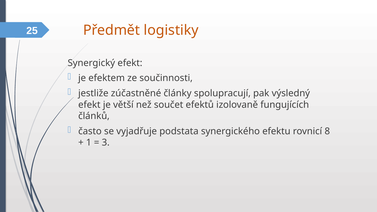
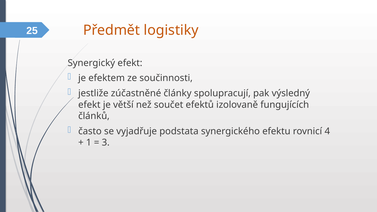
8: 8 -> 4
